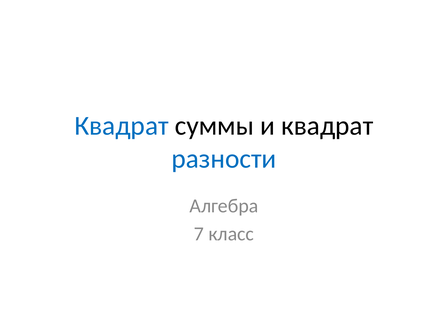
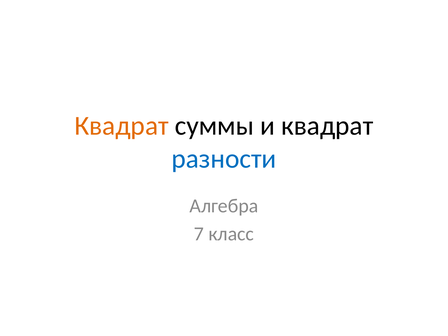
Квадрат at (122, 126) colour: blue -> orange
